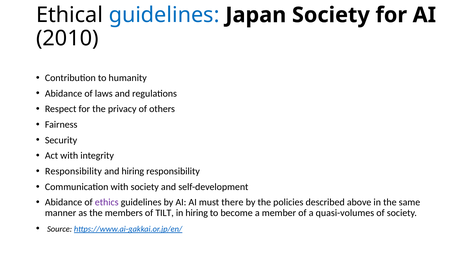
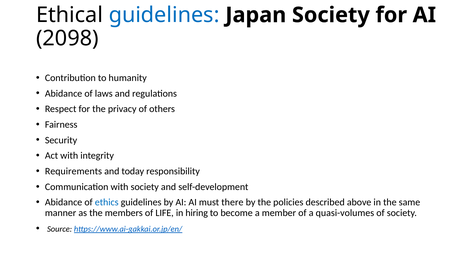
2010: 2010 -> 2098
Responsibility at (73, 171): Responsibility -> Requirements
and hiring: hiring -> today
ethics colour: purple -> blue
TILT: TILT -> LIFE
